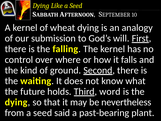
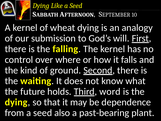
nevertheless: nevertheless -> dependence
said: said -> also
